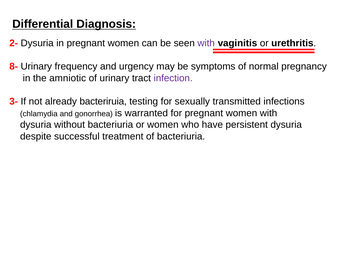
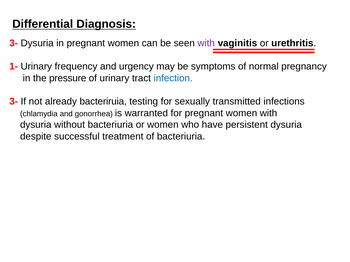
2- at (14, 43): 2- -> 3-
8-: 8- -> 1-
amniotic: amniotic -> pressure
infection colour: purple -> blue
